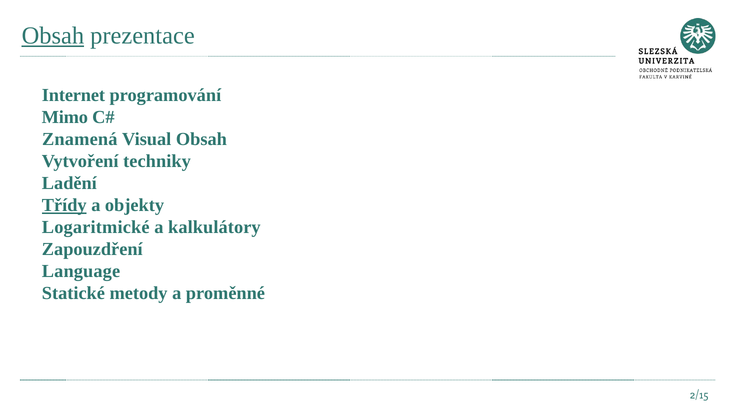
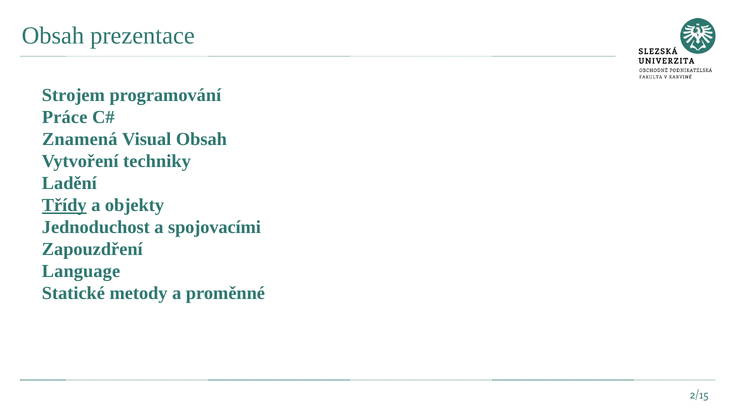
Obsah at (53, 36) underline: present -> none
Internet: Internet -> Strojem
Mimo: Mimo -> Práce
Logaritmické: Logaritmické -> Jednoduchost
kalkulátory: kalkulátory -> spojovacími
